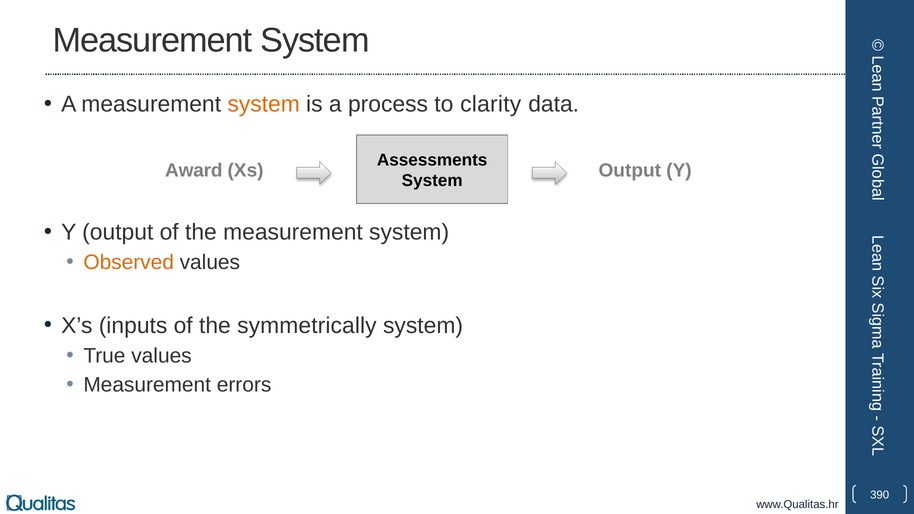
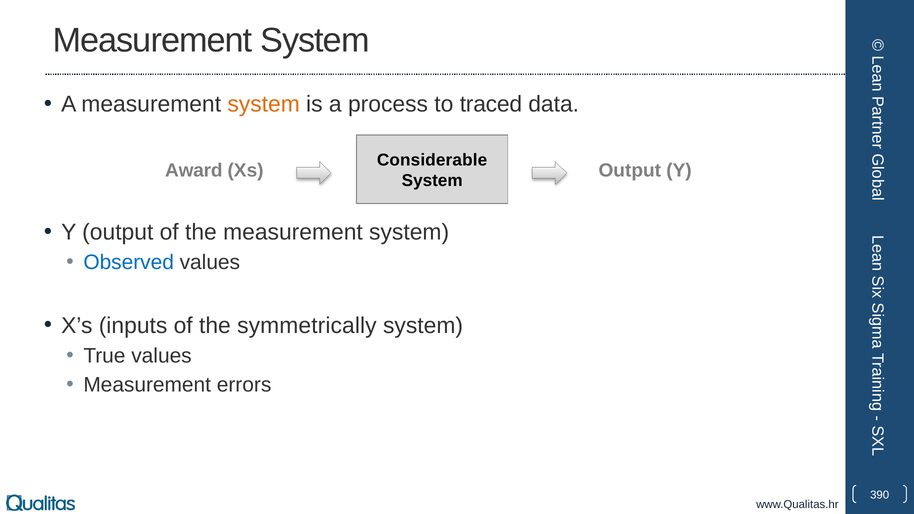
clarity: clarity -> traced
Assessments: Assessments -> Considerable
Observed colour: orange -> blue
